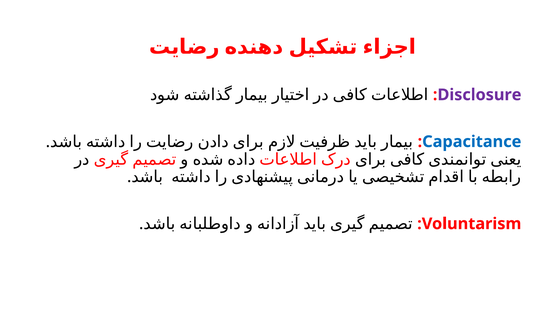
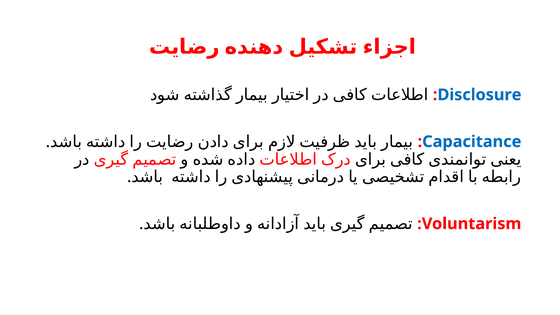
Disclosure colour: purple -> blue
